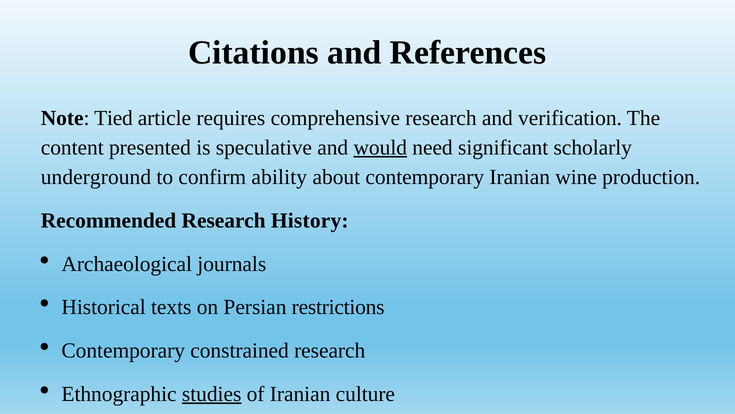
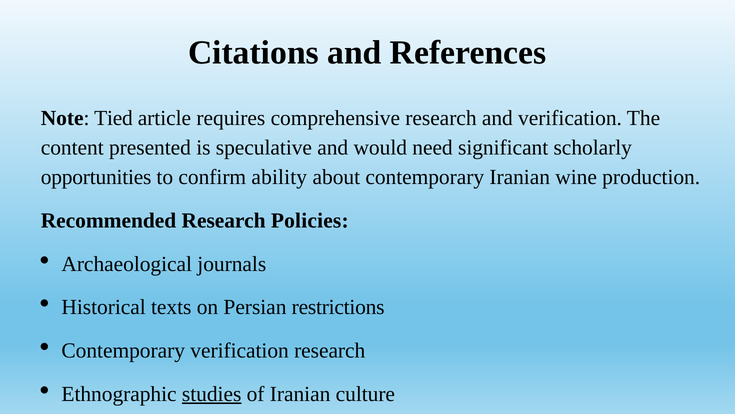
would underline: present -> none
underground: underground -> opportunities
History: History -> Policies
Contemporary constrained: constrained -> verification
